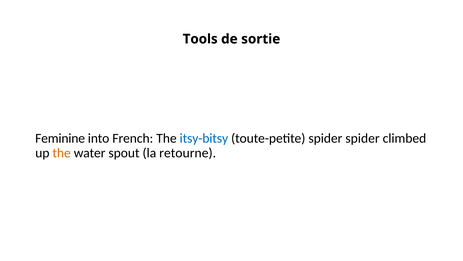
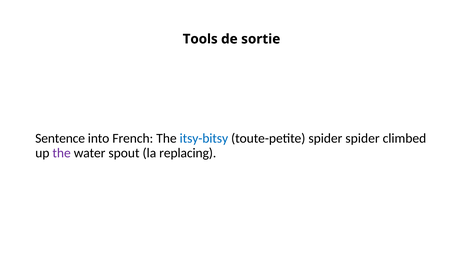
Feminine: Feminine -> Sentence
the at (62, 153) colour: orange -> purple
retourne: retourne -> replacing
